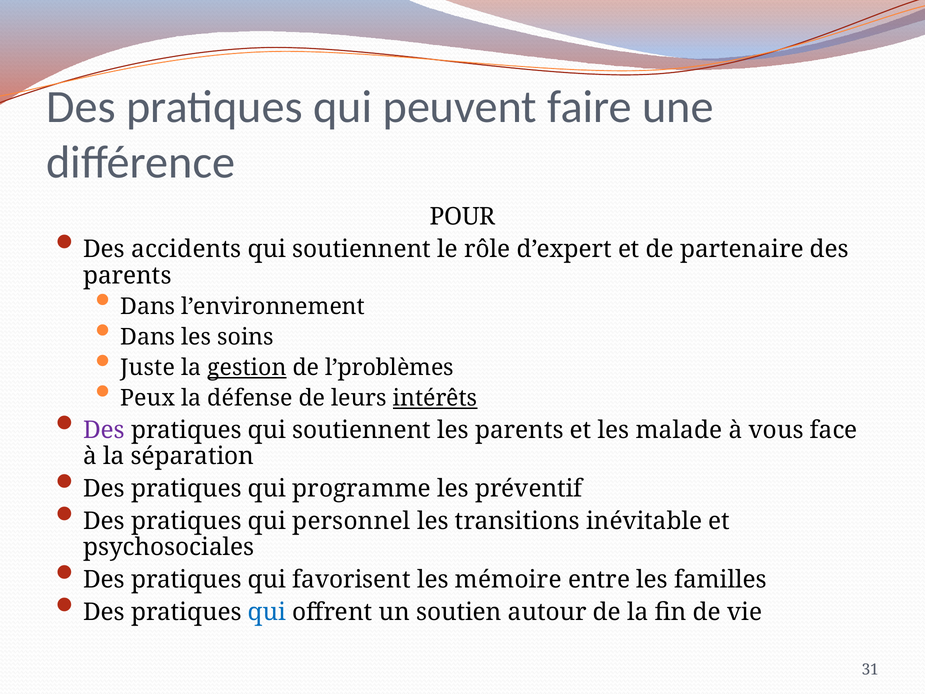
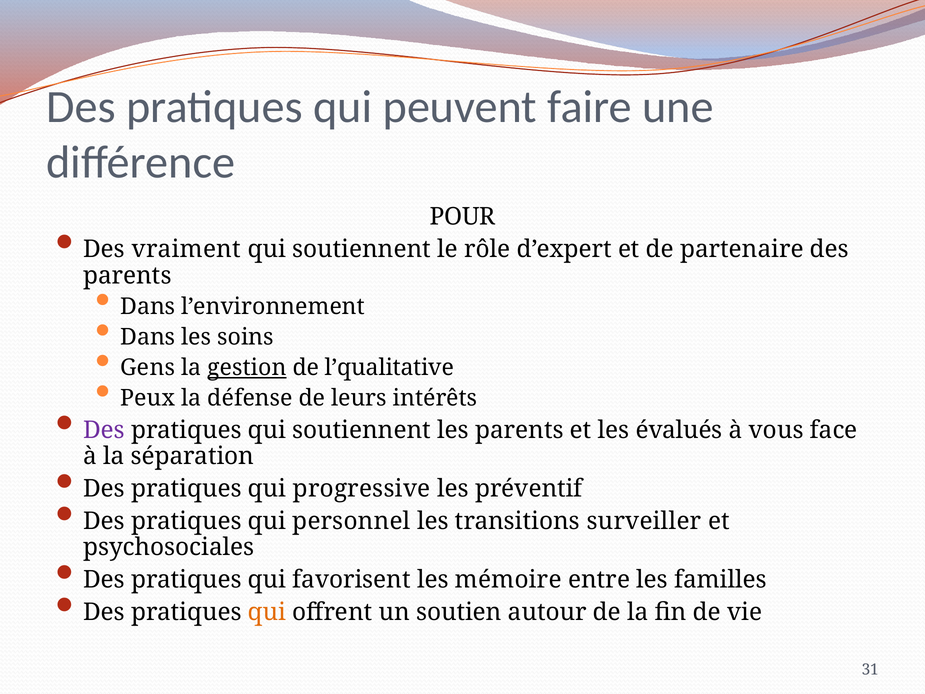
accidents: accidents -> vraiment
Juste: Juste -> Gens
l’problèmes: l’problèmes -> l’qualitative
intérêts underline: present -> none
malade: malade -> évalués
programme: programme -> progressive
inévitable: inévitable -> surveiller
qui at (267, 612) colour: blue -> orange
